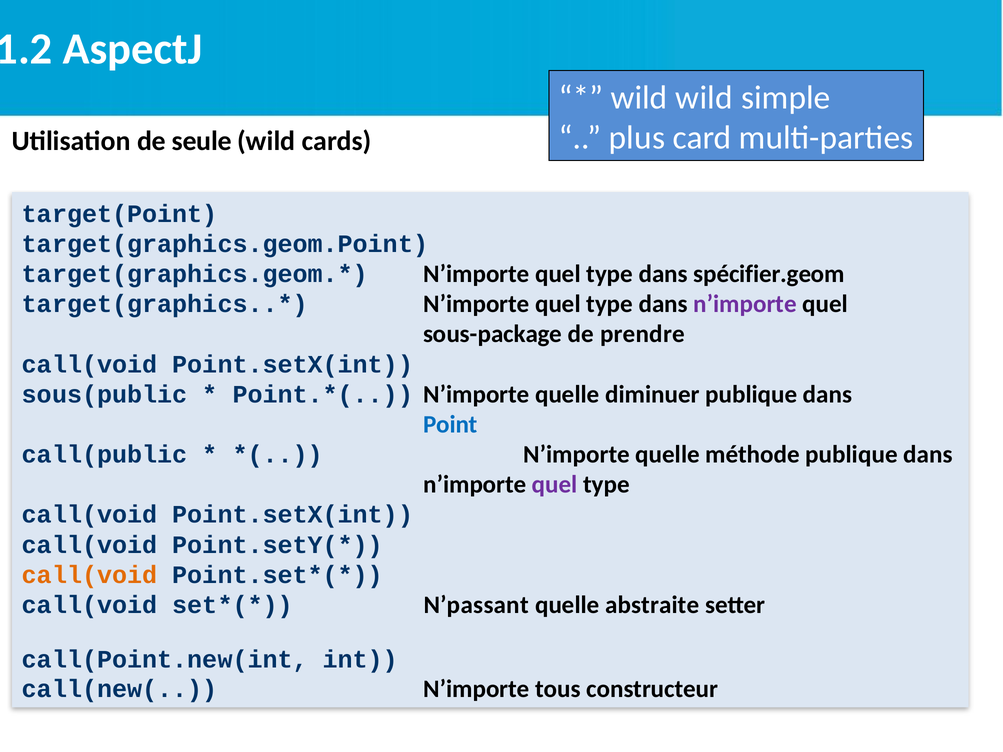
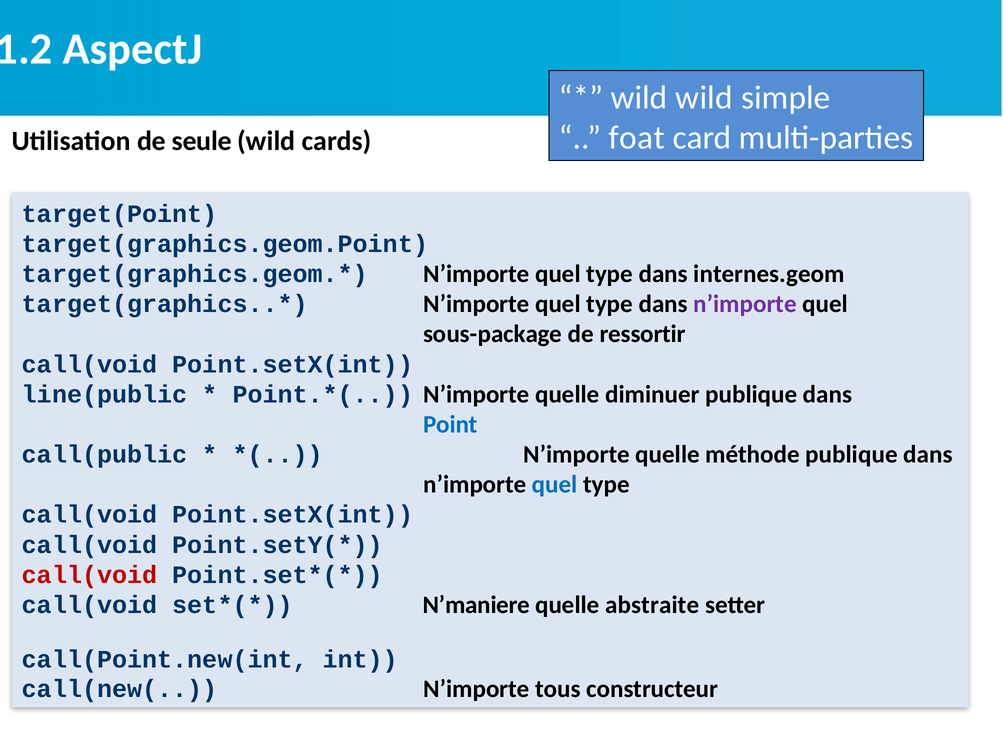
plus: plus -> foat
spécifier.geom: spécifier.geom -> internes.geom
prendre: prendre -> ressortir
sous(public: sous(public -> line(public
quel at (555, 485) colour: purple -> blue
call(void at (90, 575) colour: orange -> red
N’passant: N’passant -> N’maniere
